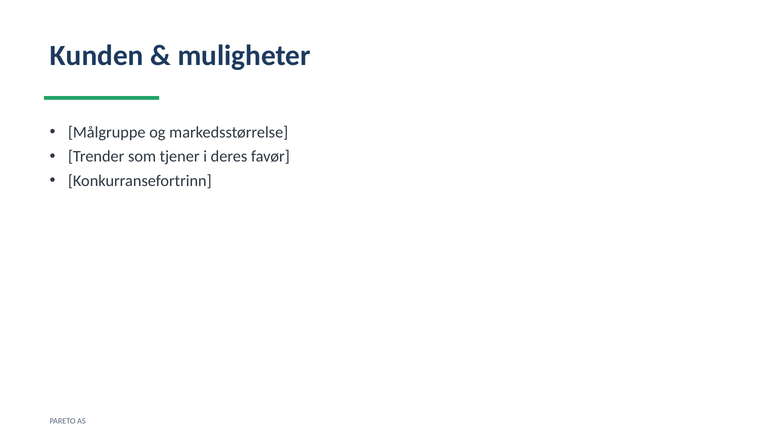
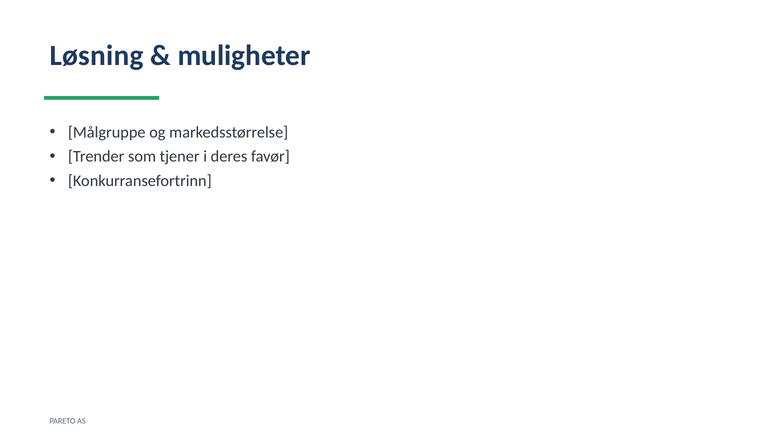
Kunden: Kunden -> Løsning
